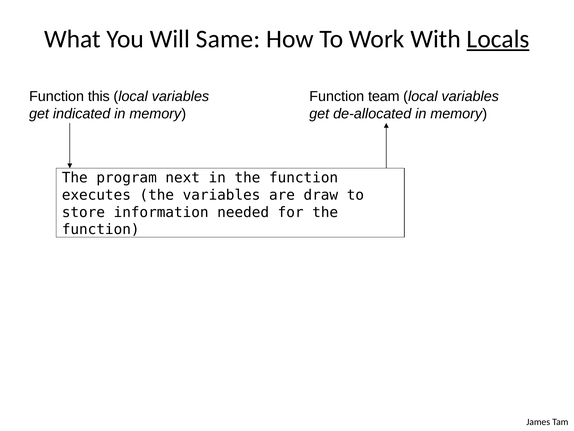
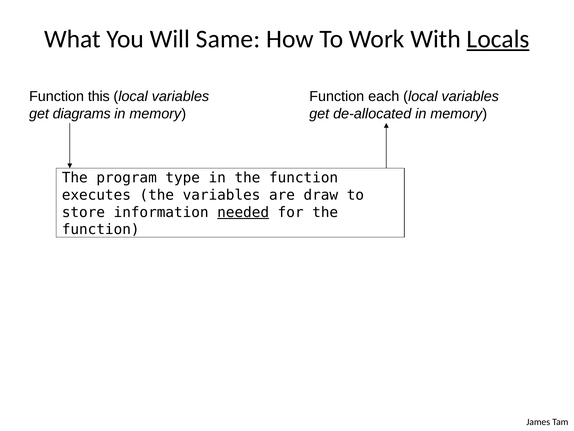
team: team -> each
indicated: indicated -> diagrams
next: next -> type
needed underline: none -> present
